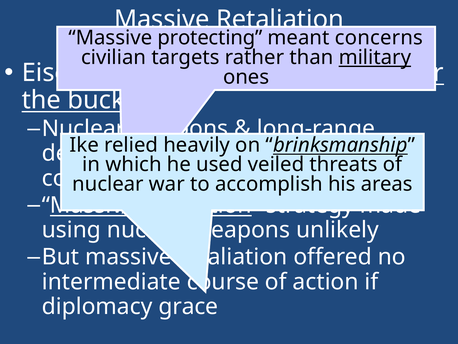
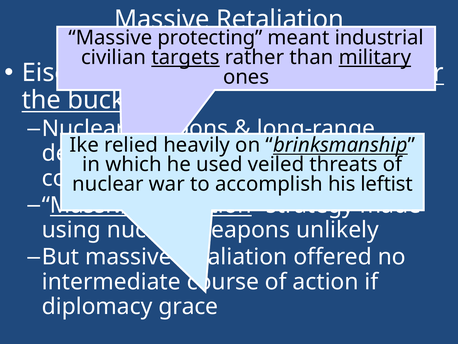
concerns: concerns -> industrial
targets underline: none -> present
areas: areas -> leftist
